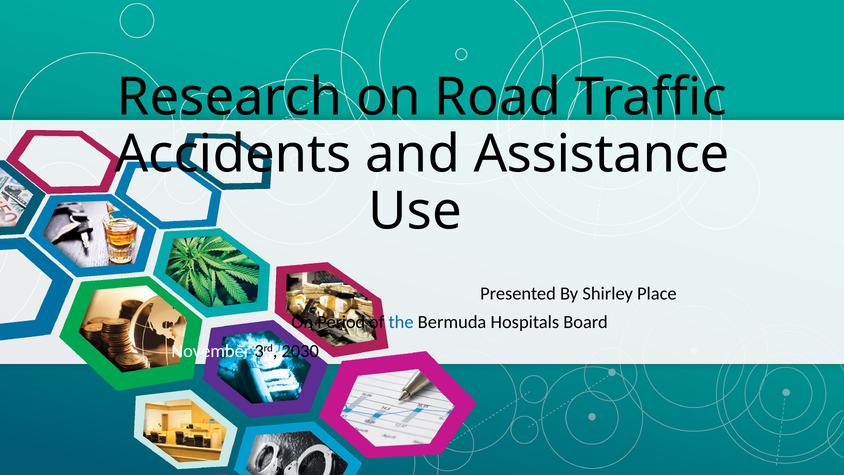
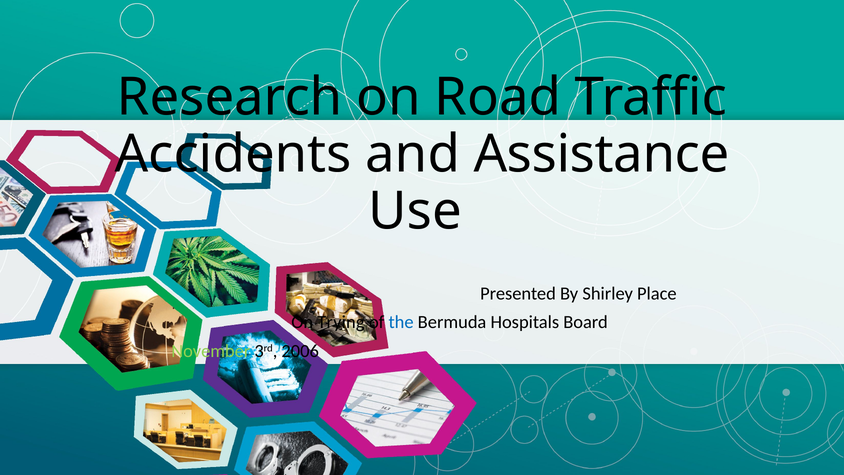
Period: Period -> Trying
November colour: white -> light green
2030: 2030 -> 2006
